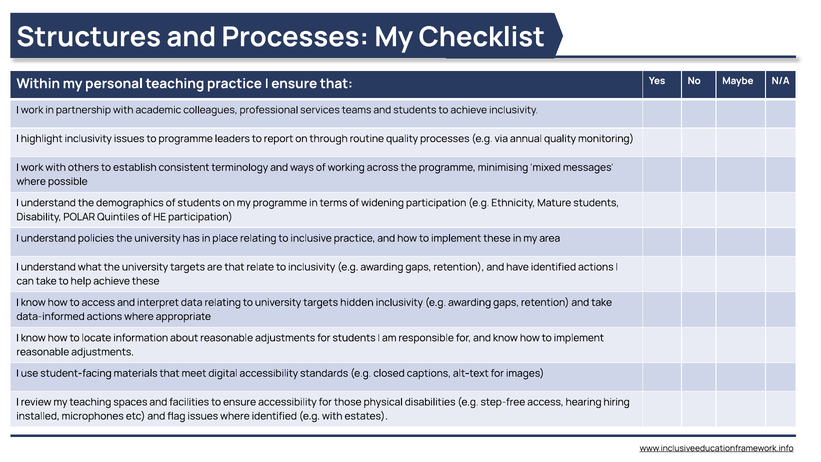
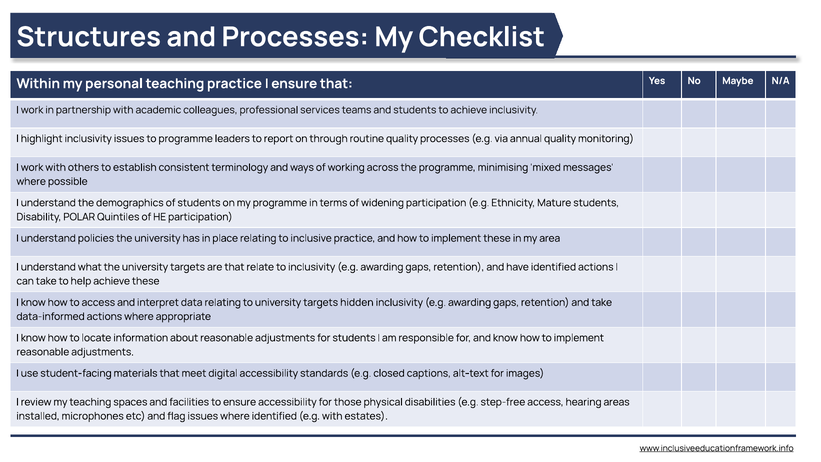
hiring: hiring -> areas
